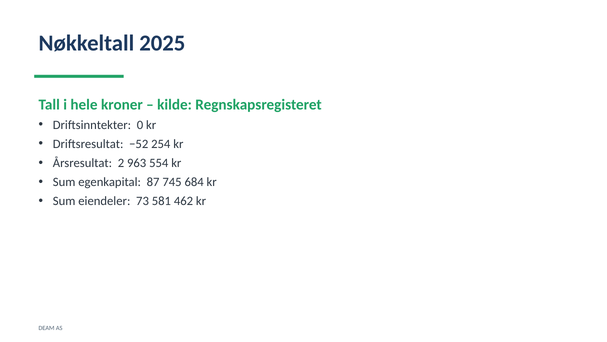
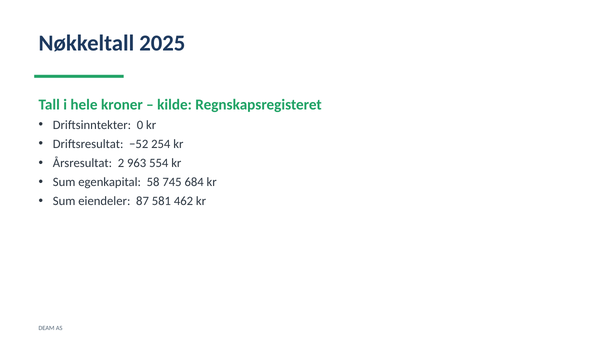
87: 87 -> 58
73: 73 -> 87
